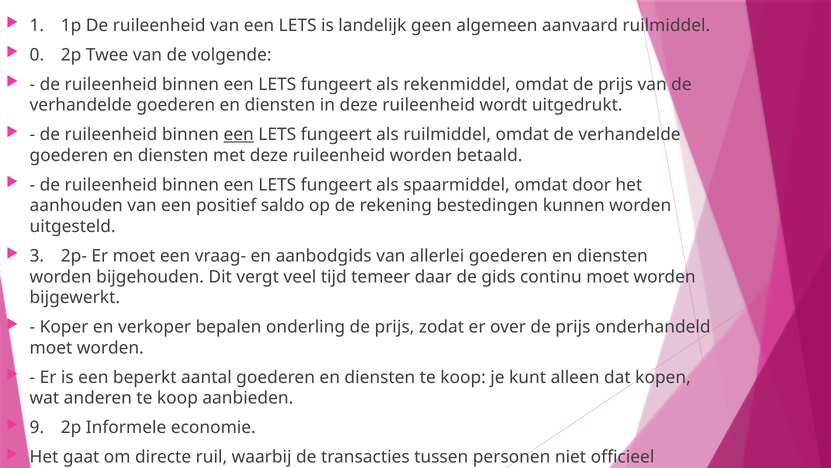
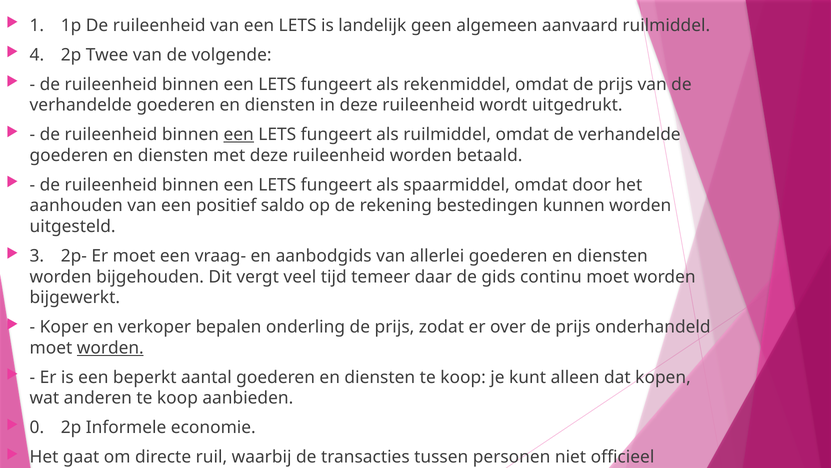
0: 0 -> 4
worden at (110, 348) underline: none -> present
9: 9 -> 0
